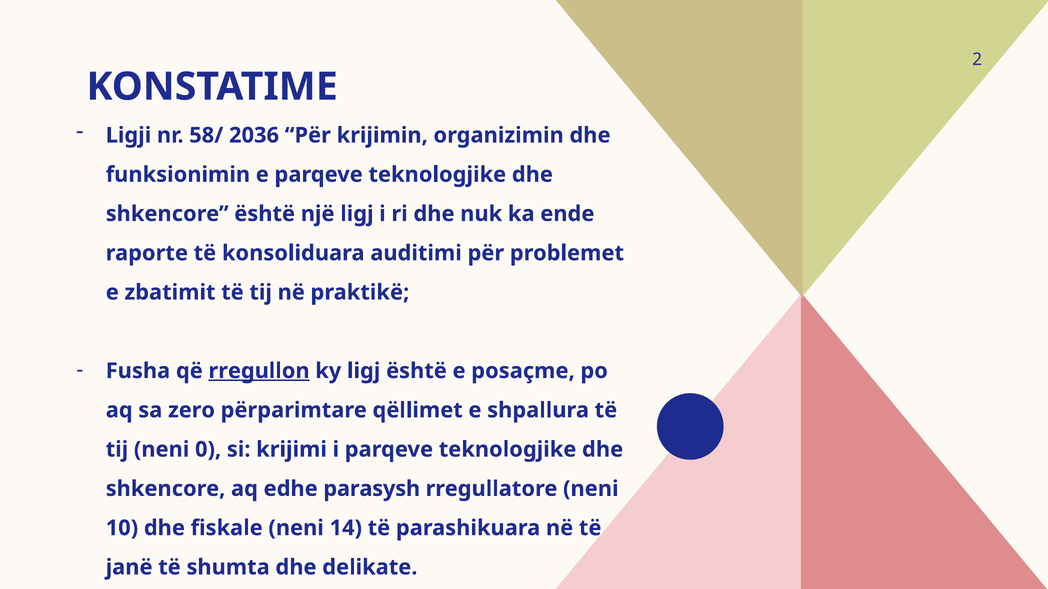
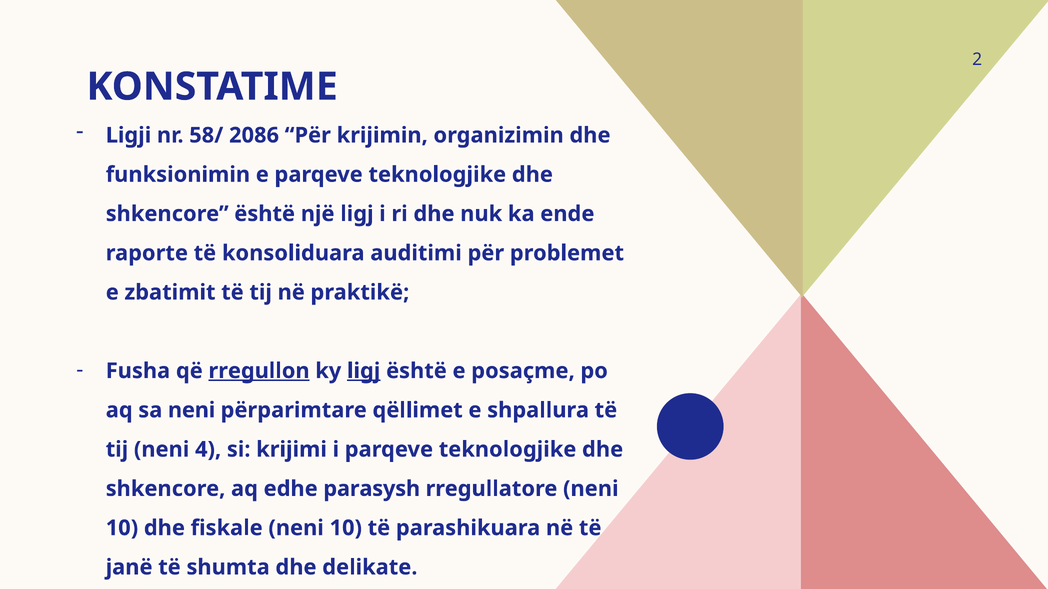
2036: 2036 -> 2086
ligj at (364, 371) underline: none -> present
sa zero: zero -> neni
0: 0 -> 4
fiskale neni 14: 14 -> 10
